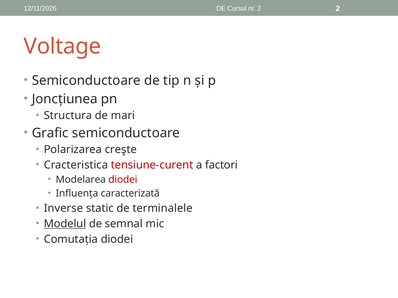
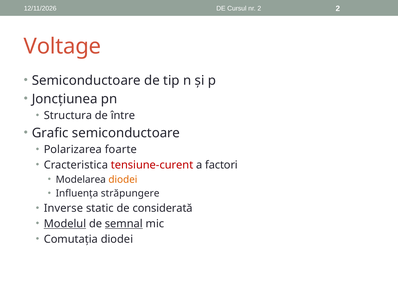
mari: mari -> între
creşte: creşte -> foarte
diodei at (123, 180) colour: red -> orange
caracterizată: caracterizată -> străpungere
terminalele: terminalele -> considerată
semnal underline: none -> present
